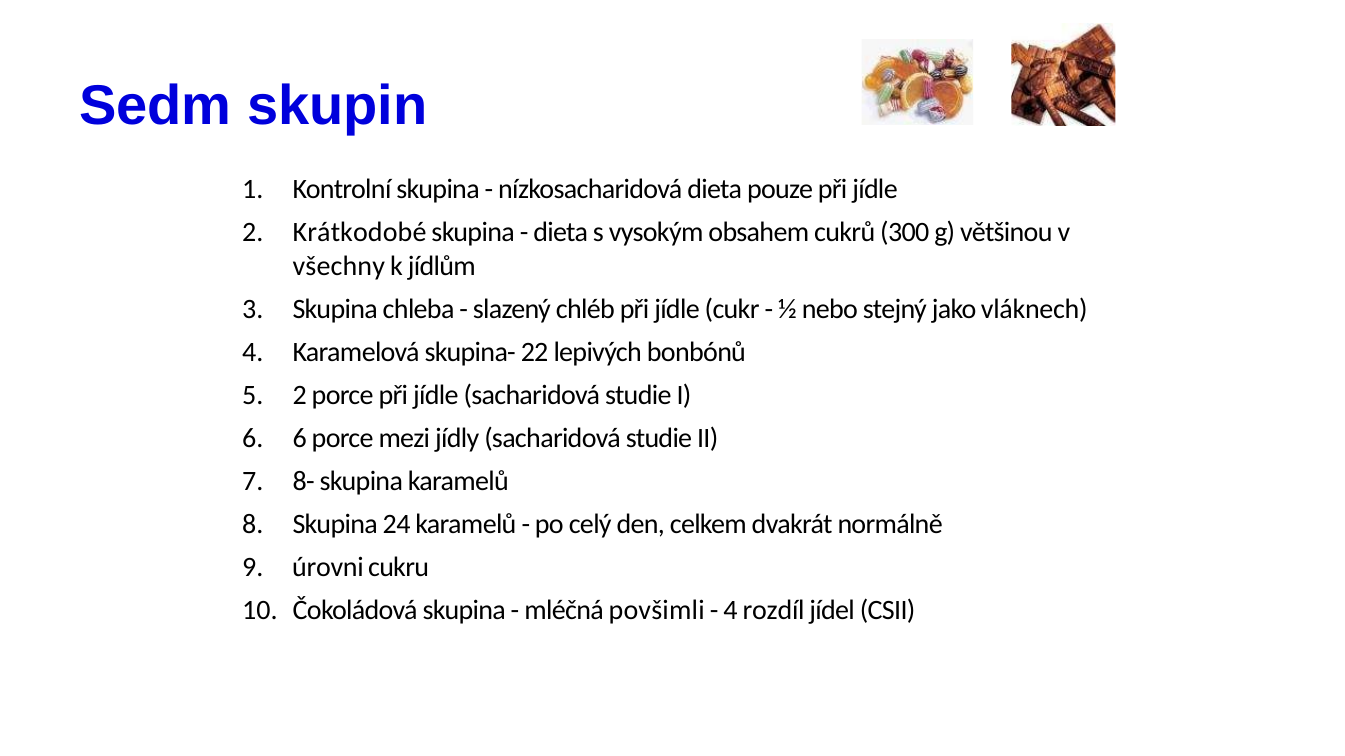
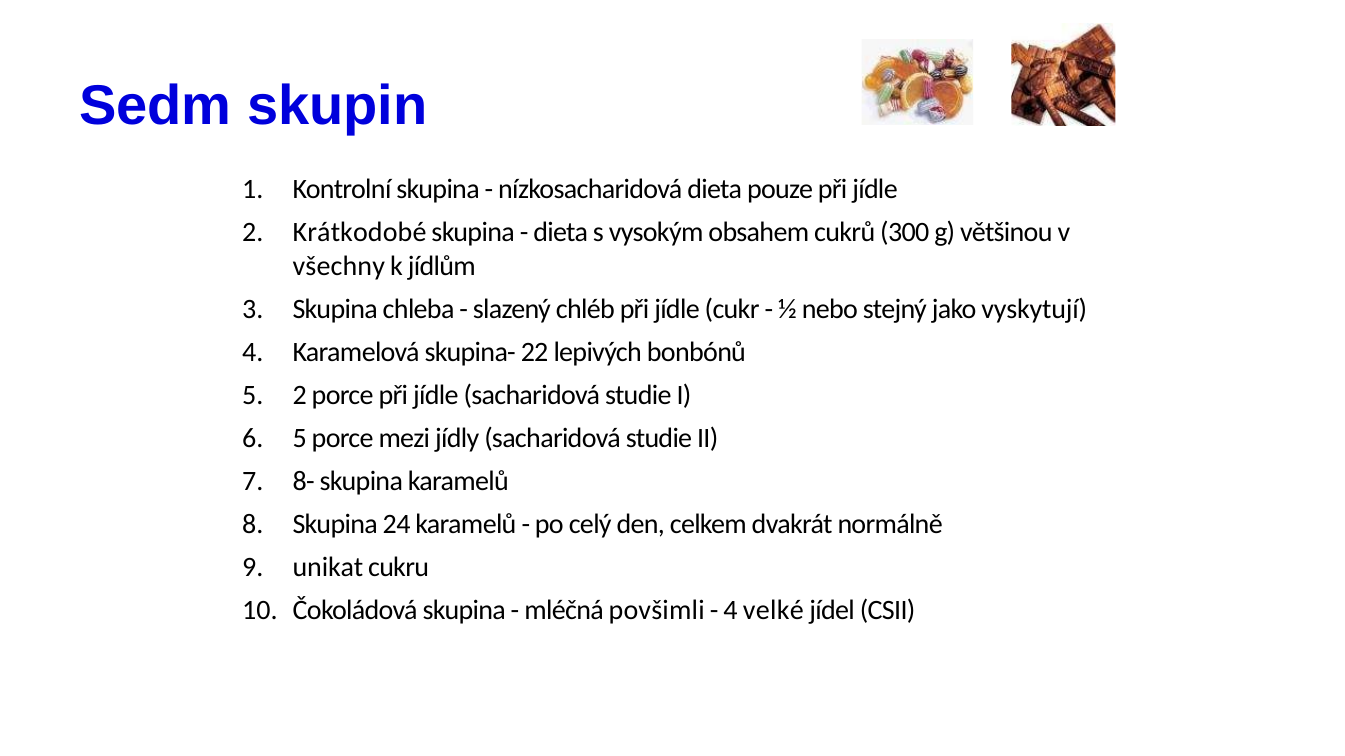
vláknech: vláknech -> vyskytují
6 at (300, 438): 6 -> 5
úrovni: úrovni -> unikat
rozdíl: rozdíl -> velké
